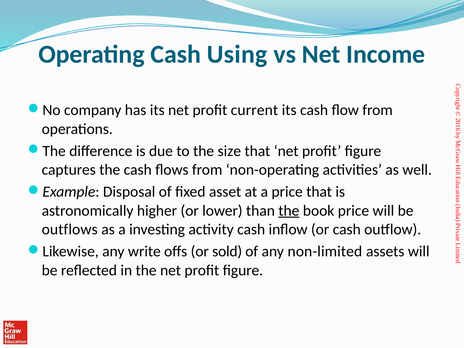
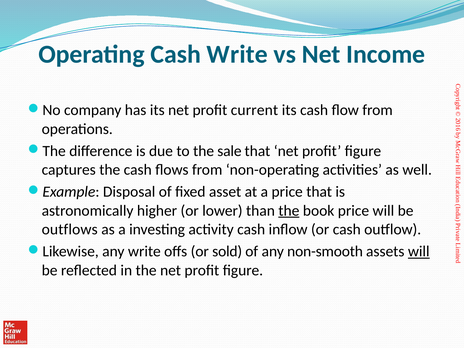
Cash Using: Using -> Write
size: size -> sale
non-limited: non-limited -> non-smooth
will at (419, 251) underline: none -> present
